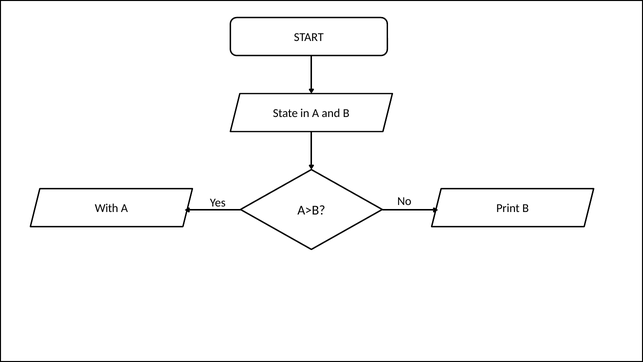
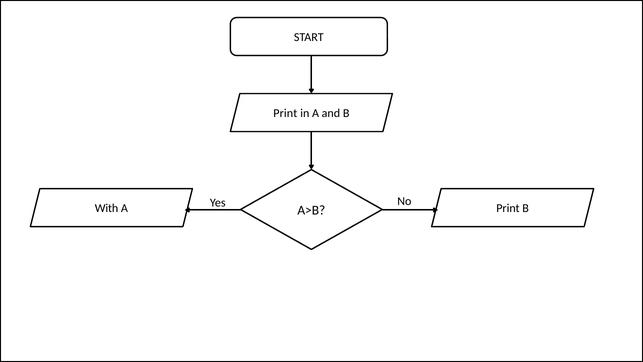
State at (285, 113): State -> Print
